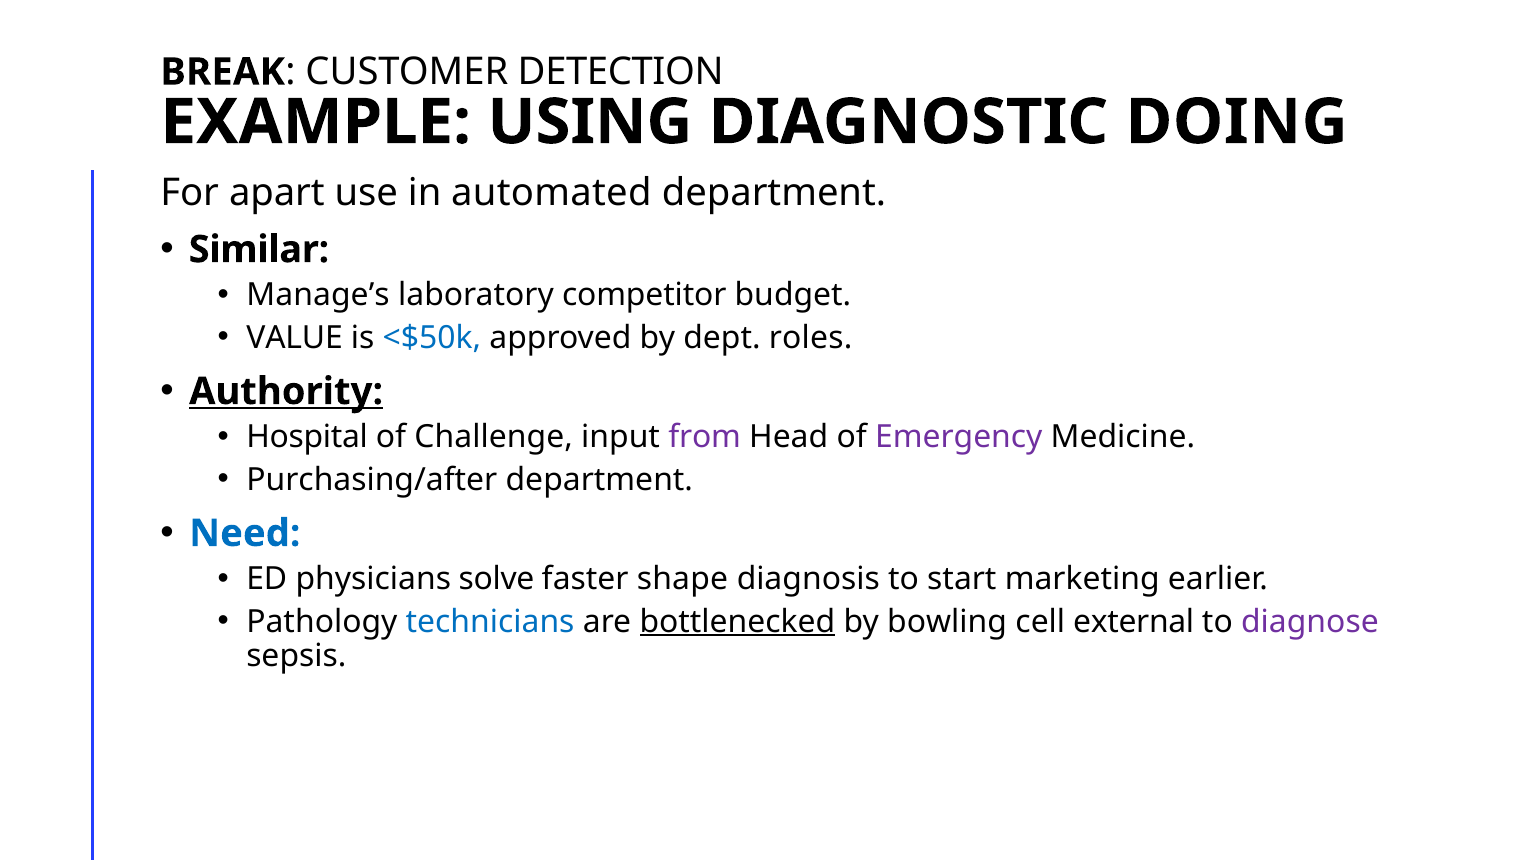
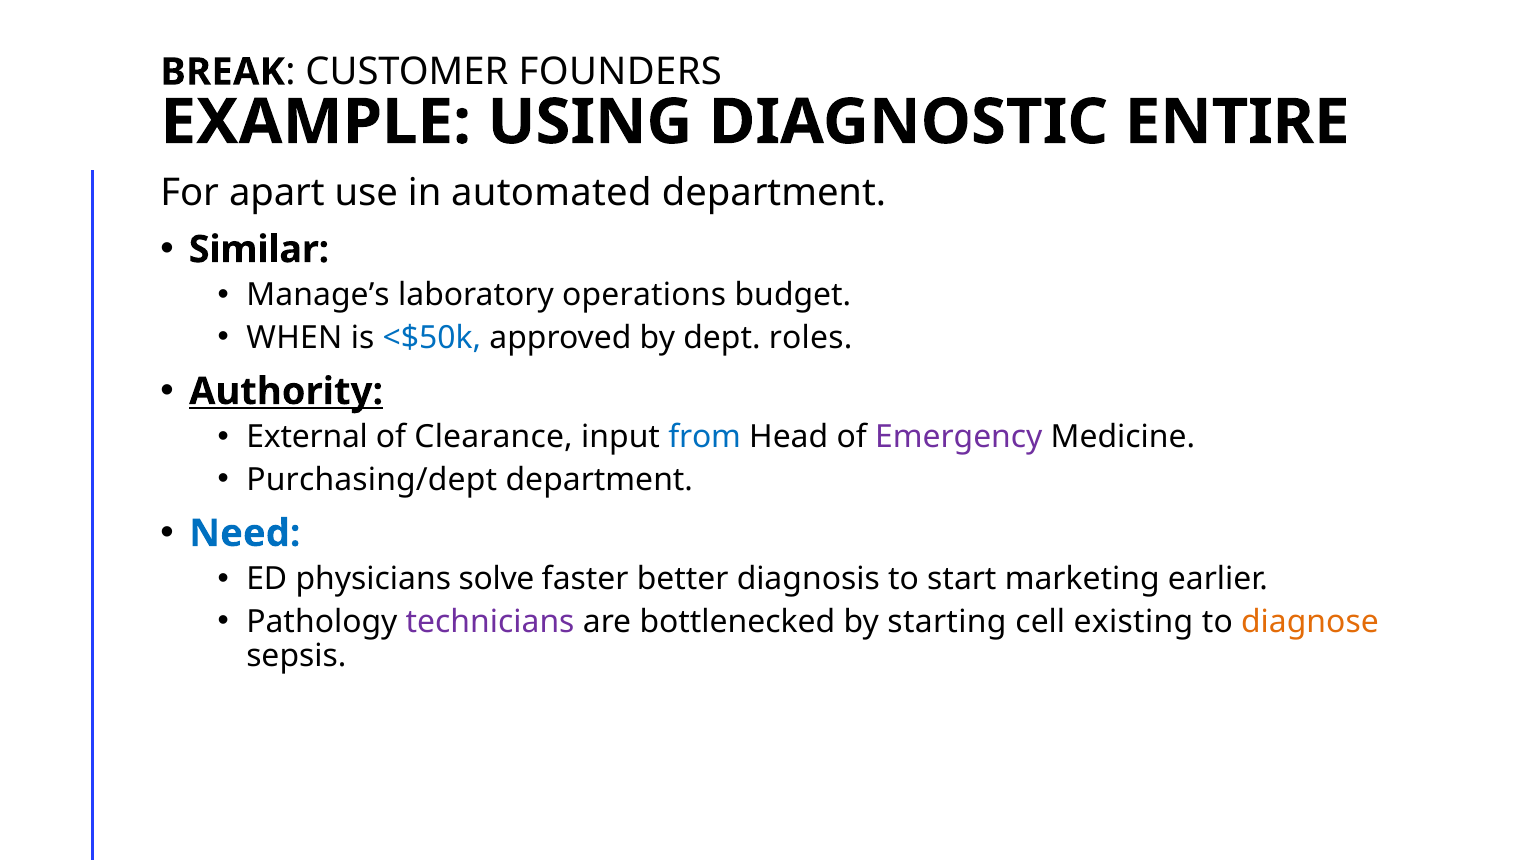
DETECTION: DETECTION -> FOUNDERS
DOING: DOING -> ENTIRE
competitor: competitor -> operations
VALUE: VALUE -> WHEN
Hospital: Hospital -> External
Challenge: Challenge -> Clearance
from colour: purple -> blue
Purchasing/after: Purchasing/after -> Purchasing/dept
shape: shape -> better
technicians colour: blue -> purple
bottlenecked underline: present -> none
bowling: bowling -> starting
external: external -> existing
diagnose colour: purple -> orange
